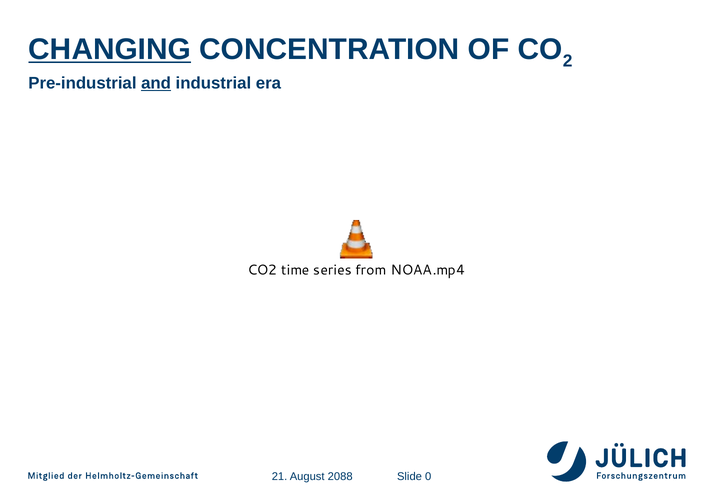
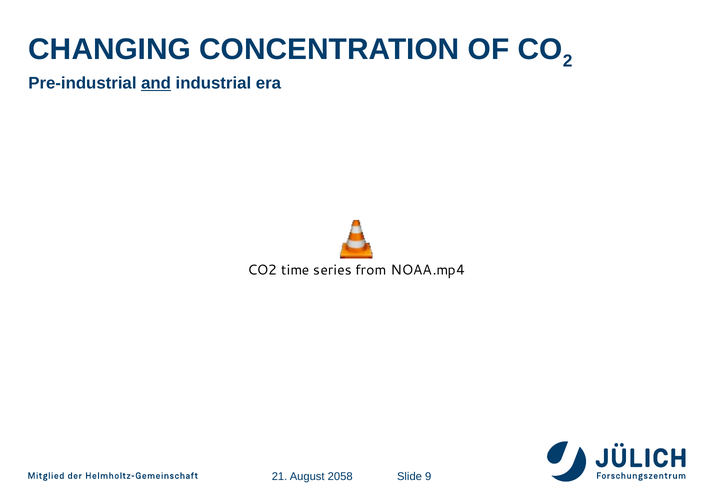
CHANGING underline: present -> none
2088: 2088 -> 2058
0: 0 -> 9
